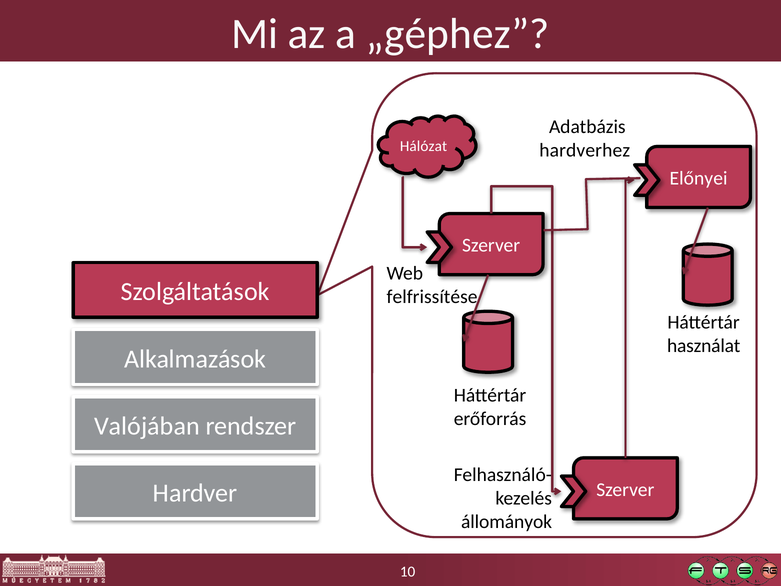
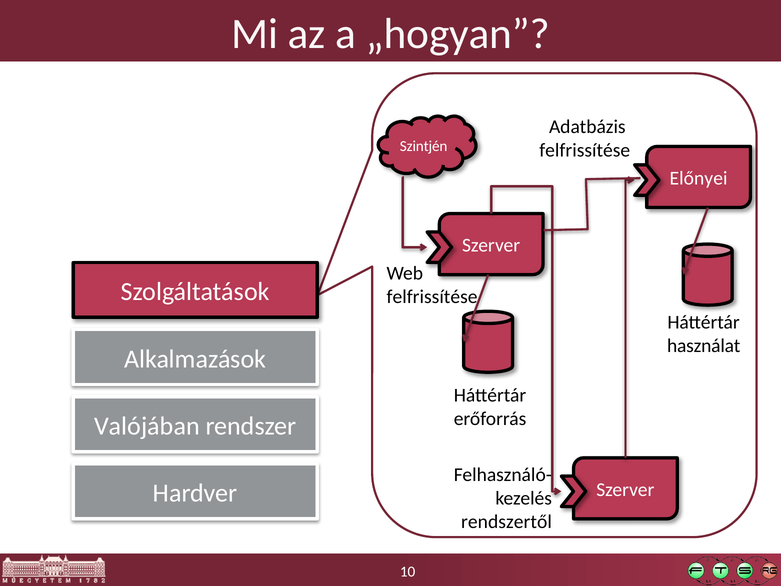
„géphez: „géphez -> „hogyan
Hálózat: Hálózat -> Szintjén
hardverhez at (585, 150): hardverhez -> felfrissítése
állományok: állományok -> rendszertől
